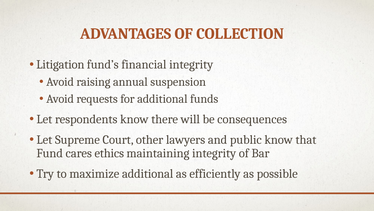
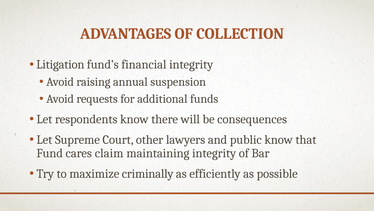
ethics: ethics -> claim
maximize additional: additional -> criminally
